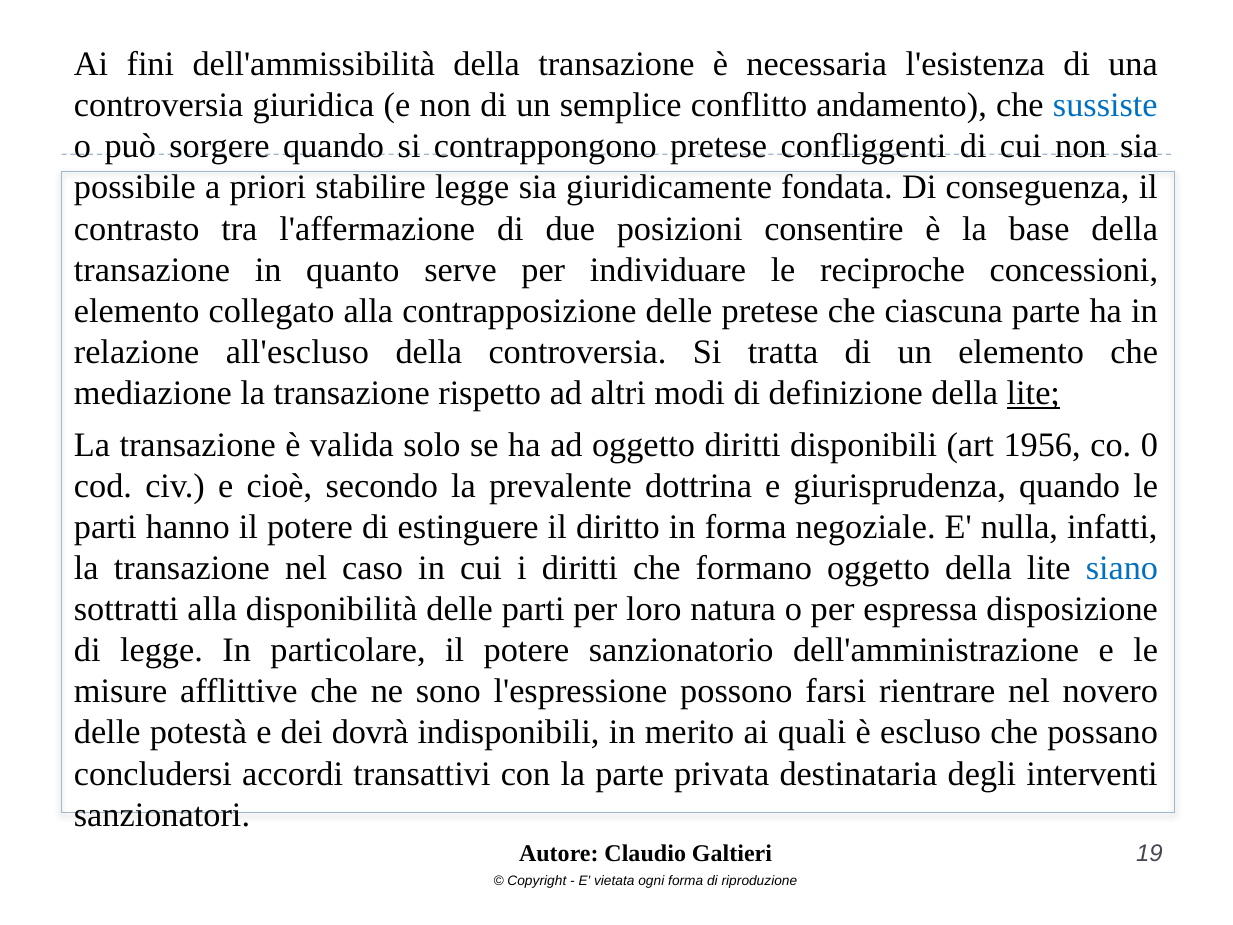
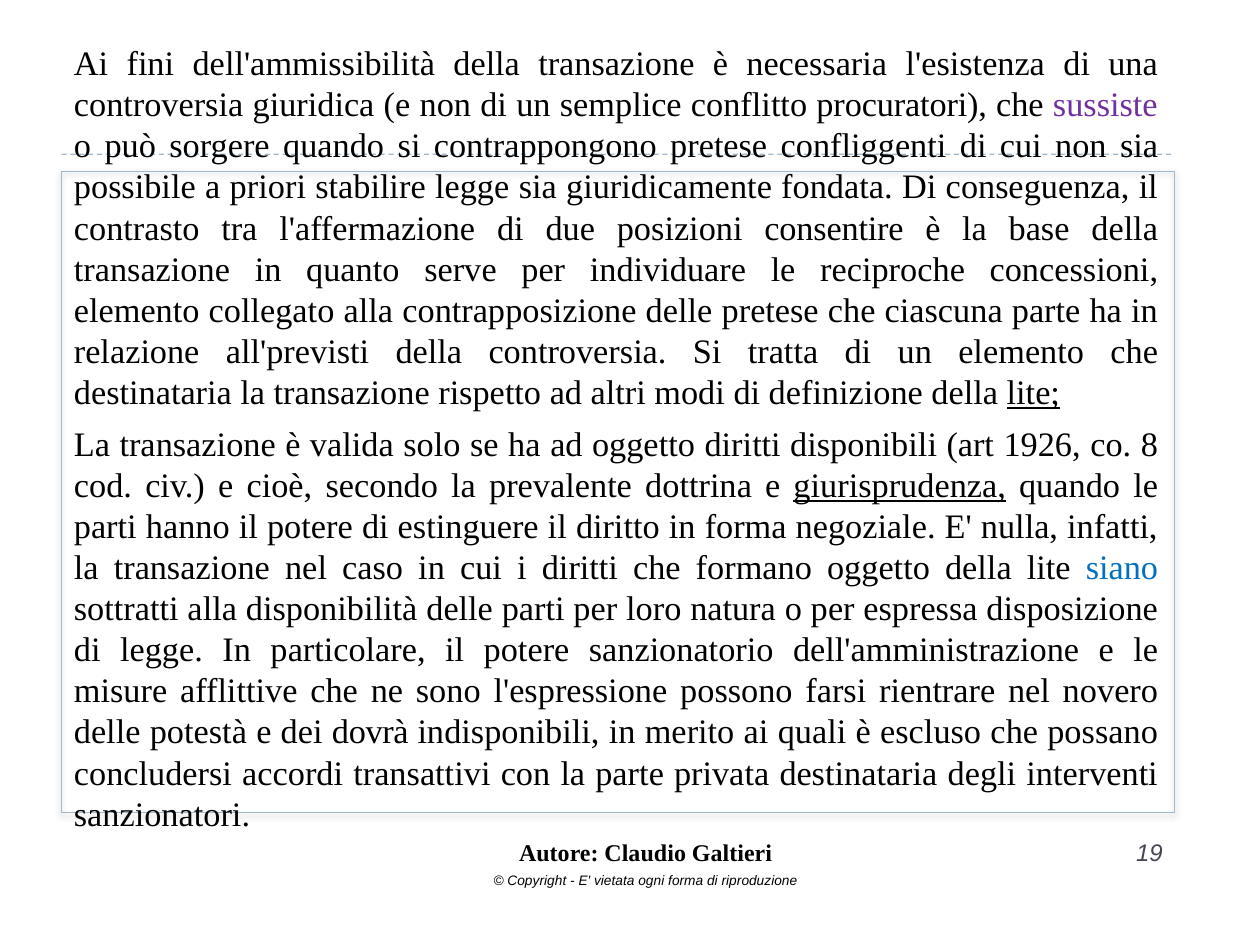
andamento: andamento -> procuratori
sussiste colour: blue -> purple
all'escluso: all'escluso -> all'previsti
mediazione at (153, 393): mediazione -> destinataria
1956: 1956 -> 1926
0: 0 -> 8
giurisprudenza underline: none -> present
